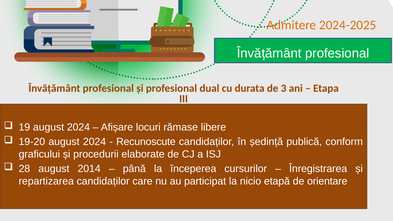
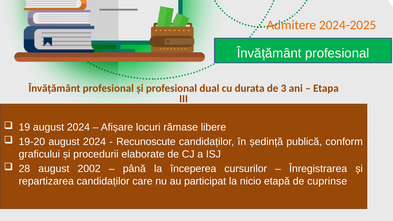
2014: 2014 -> 2002
orientare: orientare -> cuprinse
